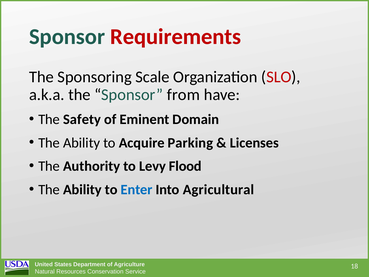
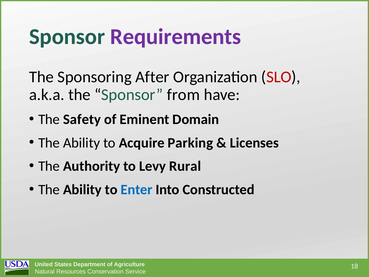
Requirements colour: red -> purple
Scale: Scale -> After
Flood: Flood -> Rural
Agricultural: Agricultural -> Constructed
